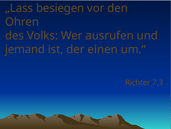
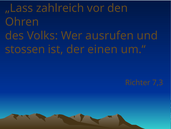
besiegen: besiegen -> zahlreich
jemand: jemand -> stossen
